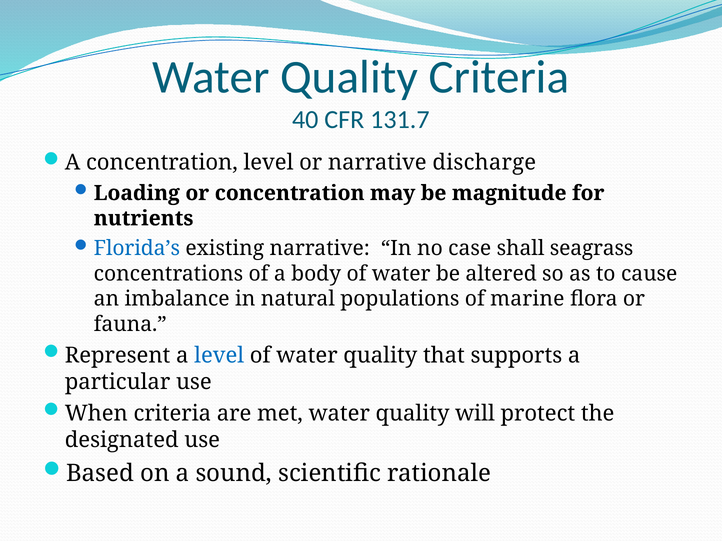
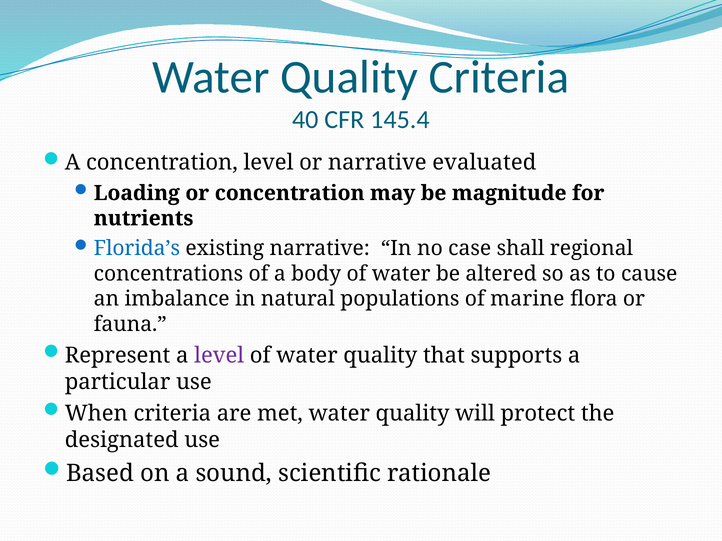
131.7: 131.7 -> 145.4
discharge: discharge -> evaluated
seagrass: seagrass -> regional
level at (219, 356) colour: blue -> purple
